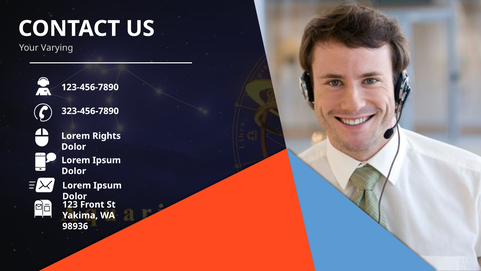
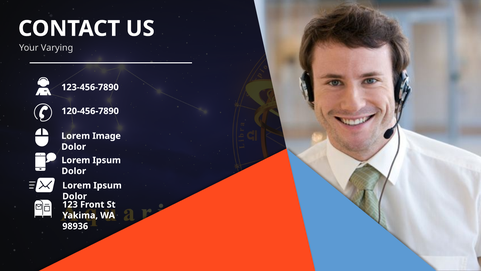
323-456-7890: 323-456-7890 -> 120-456-7890
Rights: Rights -> Image
